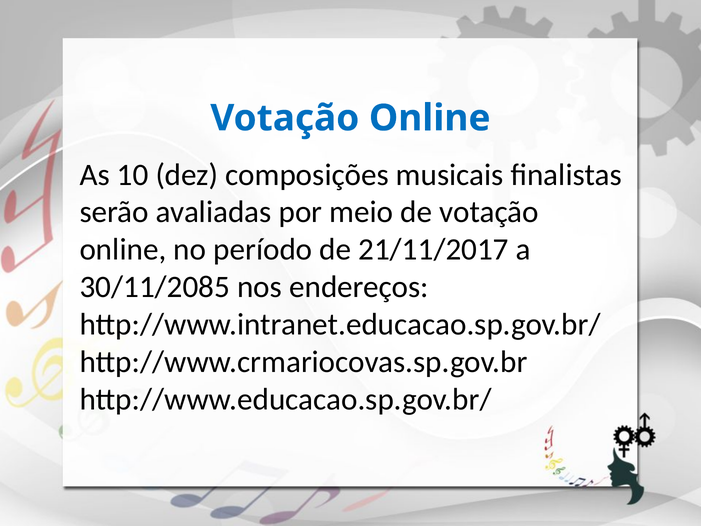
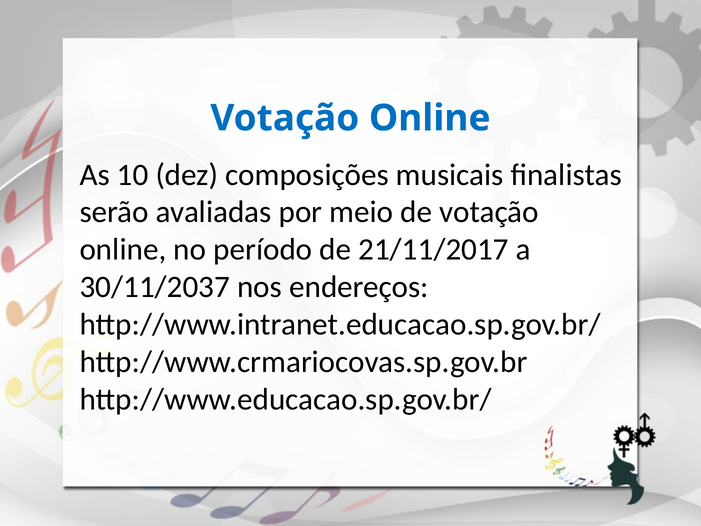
30/11/2085: 30/11/2085 -> 30/11/2037
